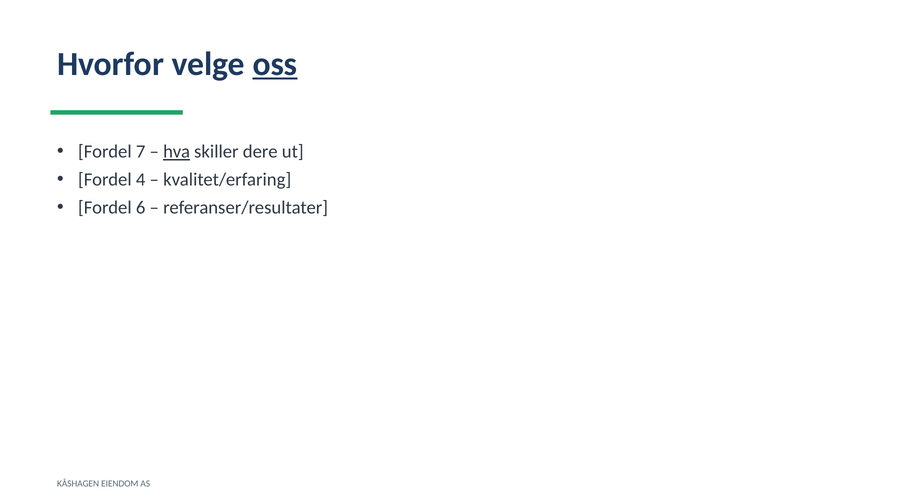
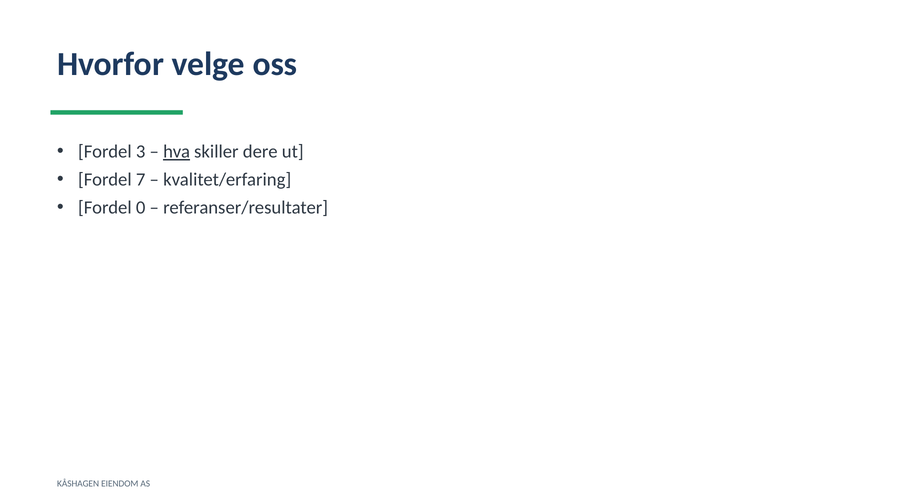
oss underline: present -> none
7: 7 -> 3
4: 4 -> 7
6: 6 -> 0
